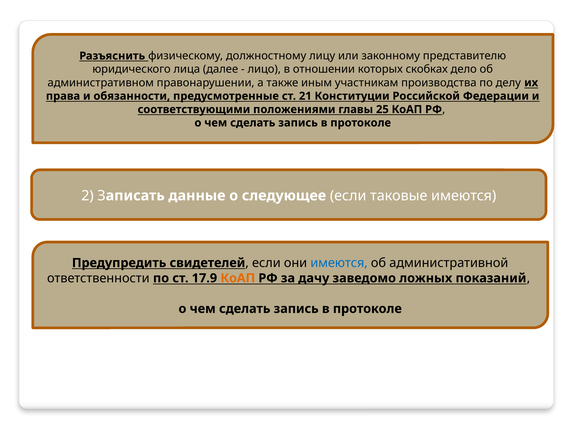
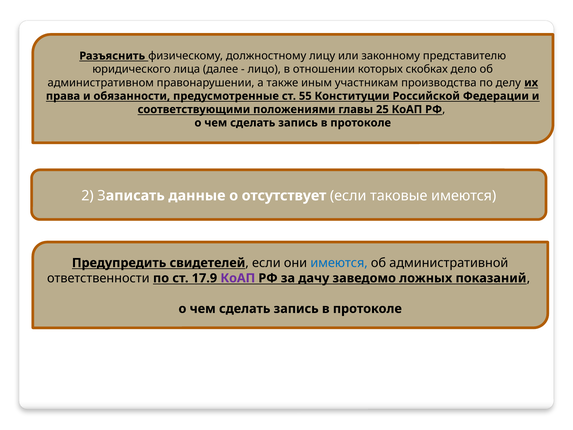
21: 21 -> 55
следующее: следующее -> отсутствует
КоАП at (238, 278) colour: orange -> purple
